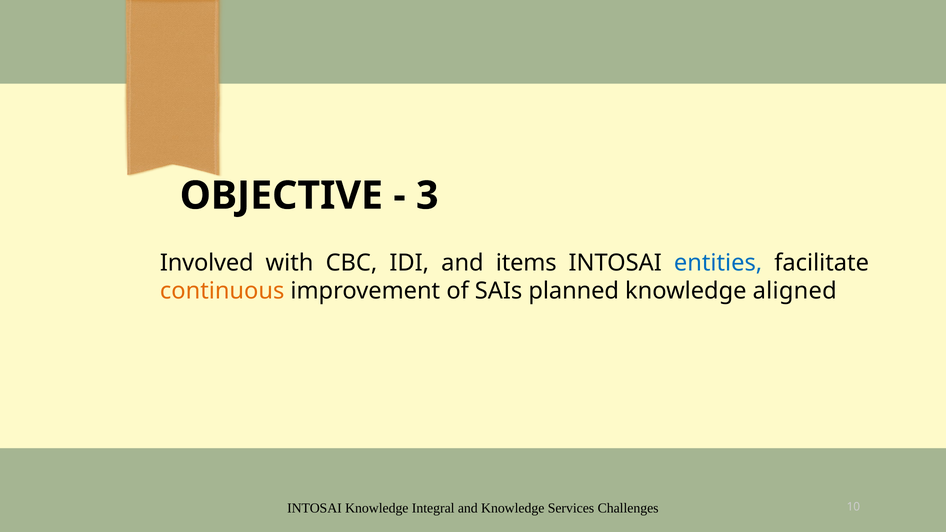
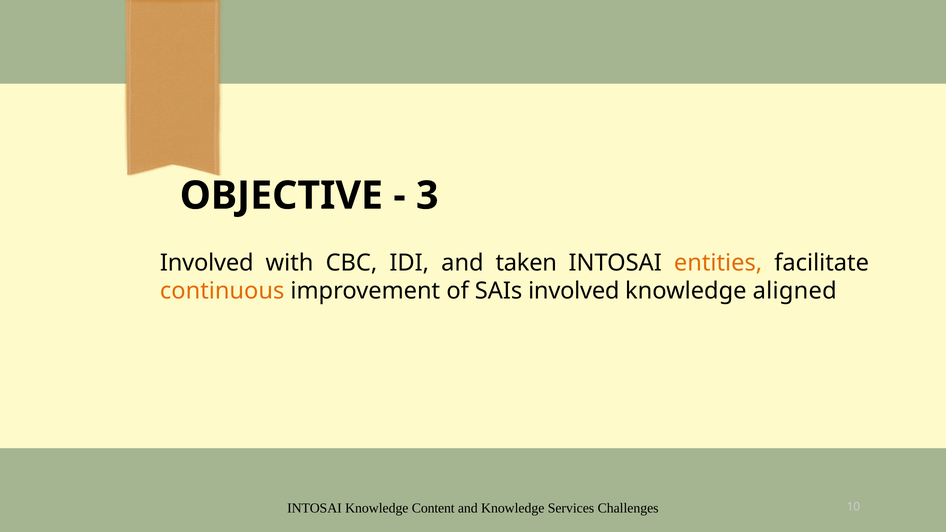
items: items -> taken
entities colour: blue -> orange
SAIs planned: planned -> involved
Integral: Integral -> Content
